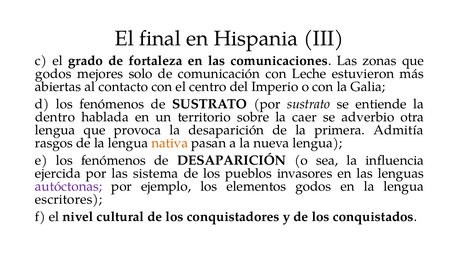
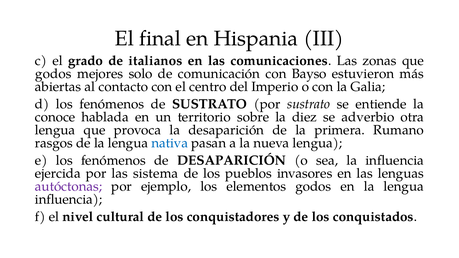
fortaleza: fortaleza -> italianos
Leche: Leche -> Bayso
dentro: dentro -> conoce
caer: caer -> diez
Admitía: Admitía -> Rumano
nativa colour: orange -> blue
escritores at (69, 199): escritores -> influencia
